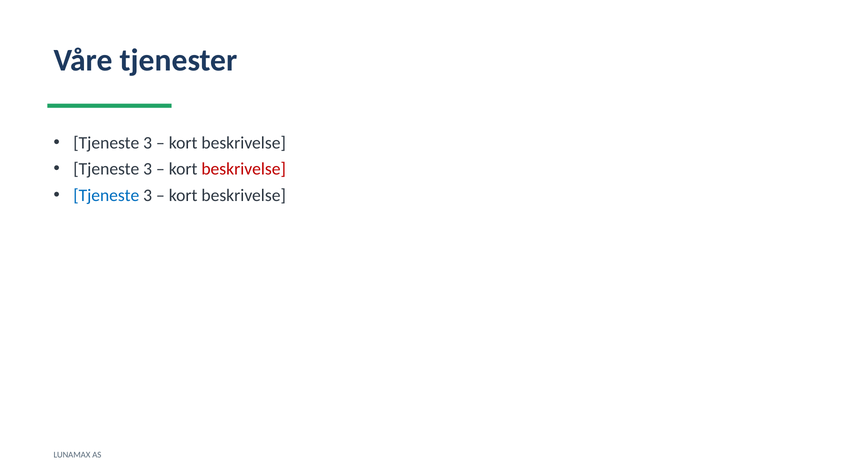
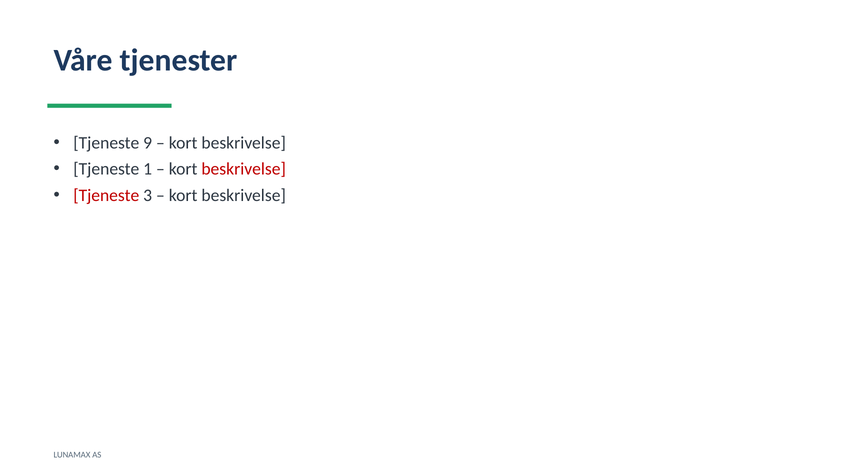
3 at (148, 143): 3 -> 9
3 at (148, 169): 3 -> 1
Tjeneste at (106, 195) colour: blue -> red
